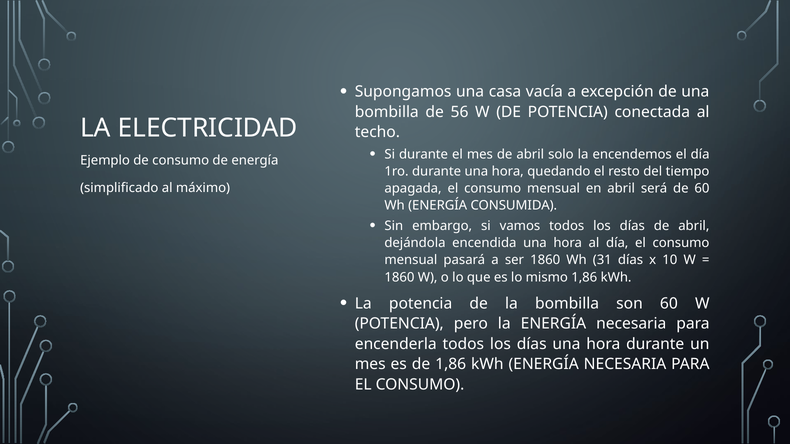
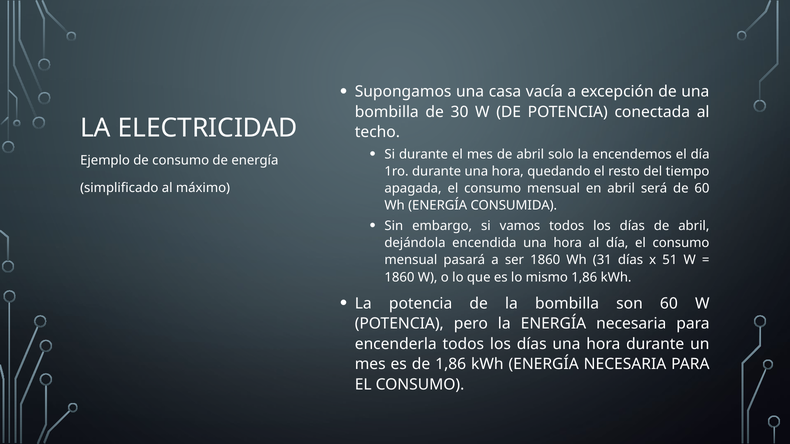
56: 56 -> 30
10: 10 -> 51
